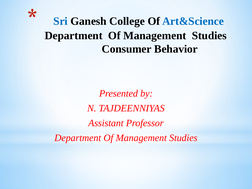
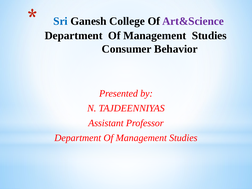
Art&Science colour: blue -> purple
